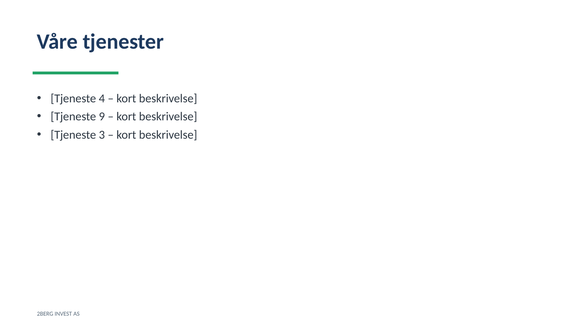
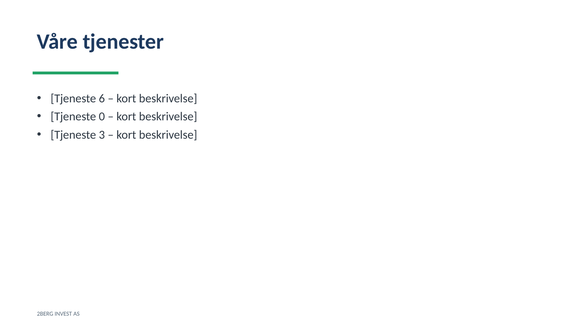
4: 4 -> 6
9: 9 -> 0
